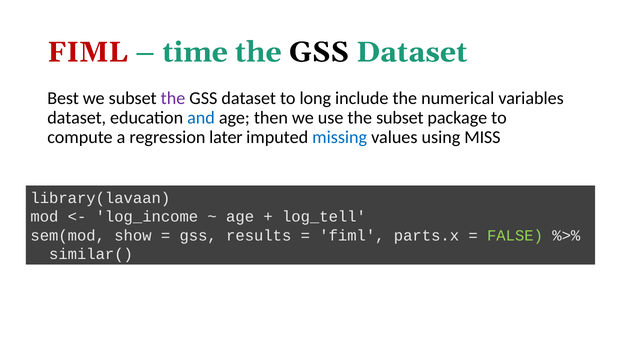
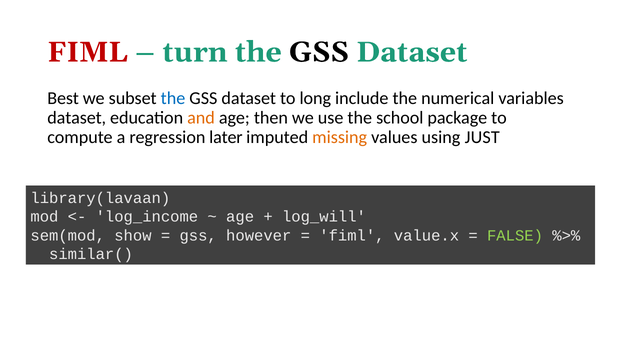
time: time -> turn
the at (173, 98) colour: purple -> blue
and colour: blue -> orange
the subset: subset -> school
missing colour: blue -> orange
MISS: MISS -> JUST
log_tell: log_tell -> log_will
results: results -> however
parts.x: parts.x -> value.x
